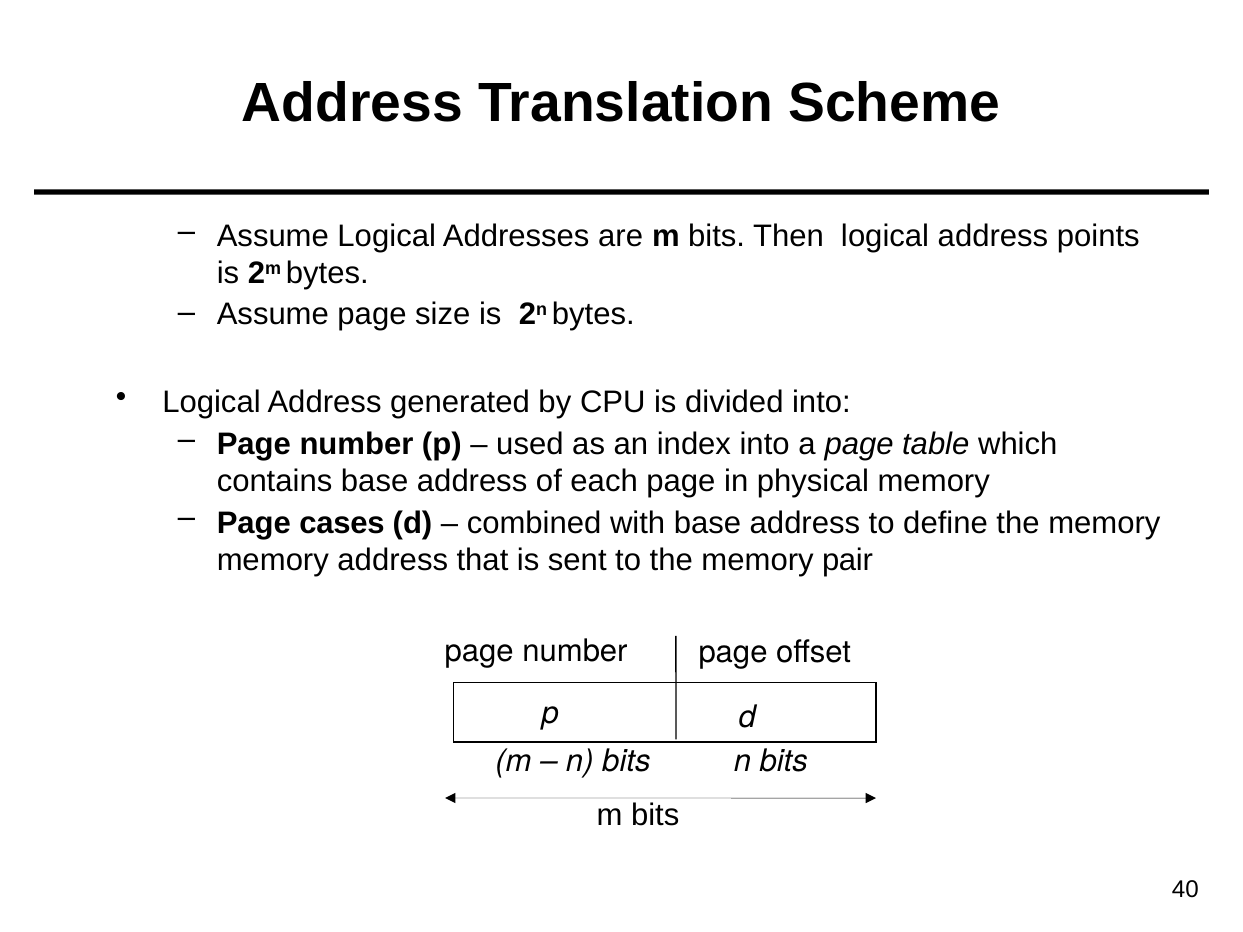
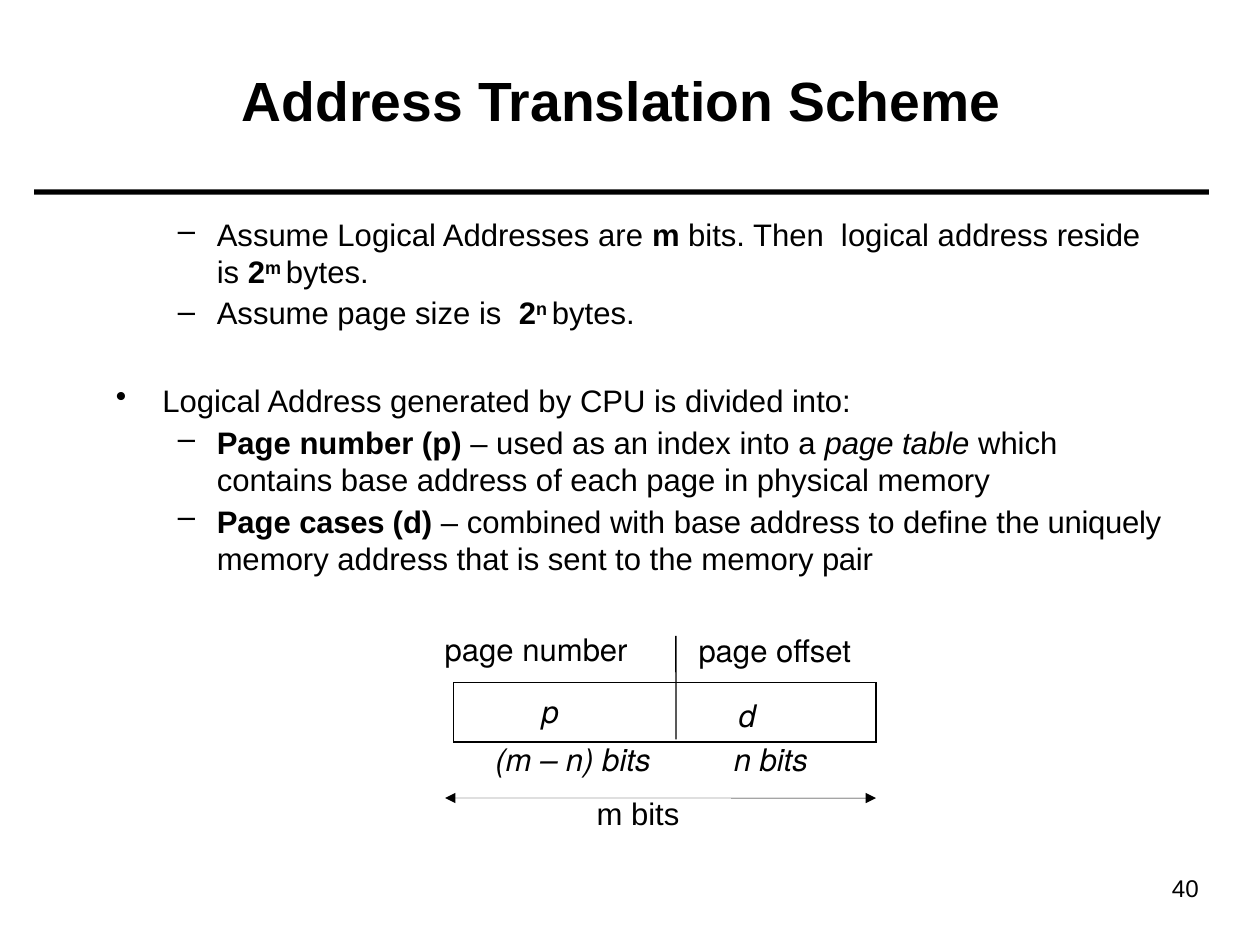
points: points -> reside
define the memory: memory -> uniquely
